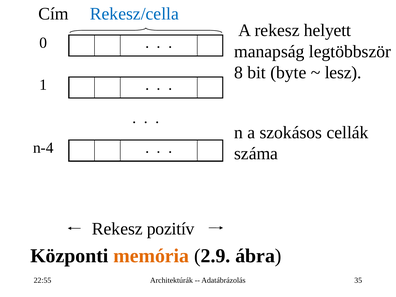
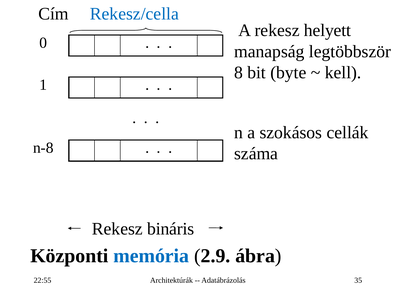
lesz: lesz -> kell
n-4: n-4 -> n-8
pozitív: pozitív -> bináris
memória colour: orange -> blue
